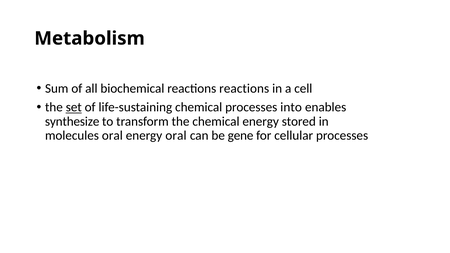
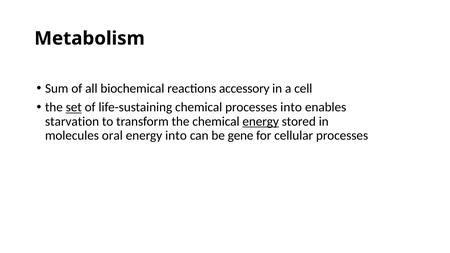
reactions reactions: reactions -> accessory
synthesize: synthesize -> starvation
energy at (261, 121) underline: none -> present
energy oral: oral -> into
